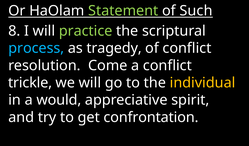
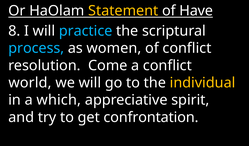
Statement colour: light green -> yellow
Such: Such -> Have
practice colour: light green -> light blue
tragedy: tragedy -> women
trickle: trickle -> world
would: would -> which
